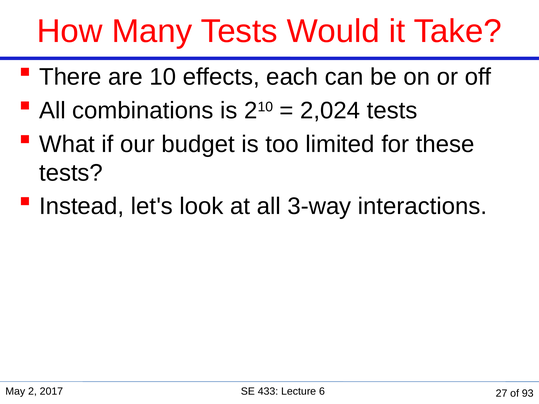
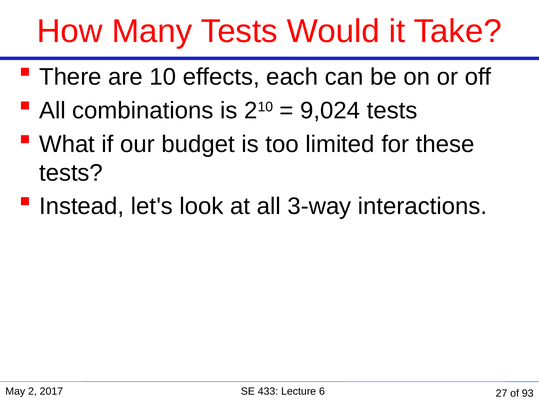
2,024: 2,024 -> 9,024
